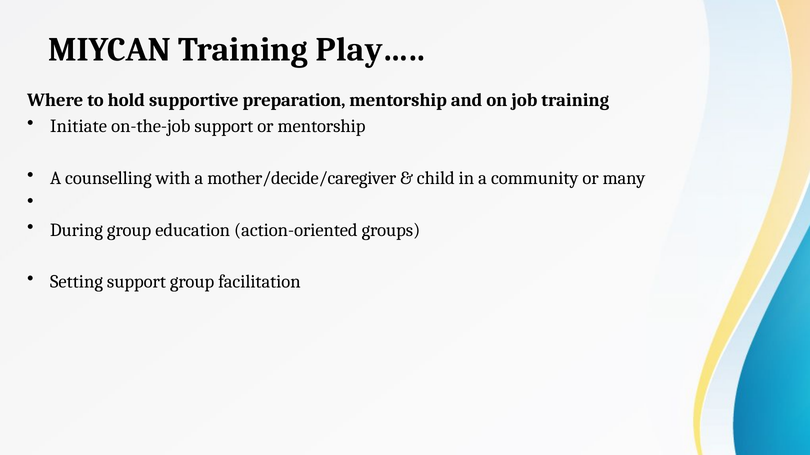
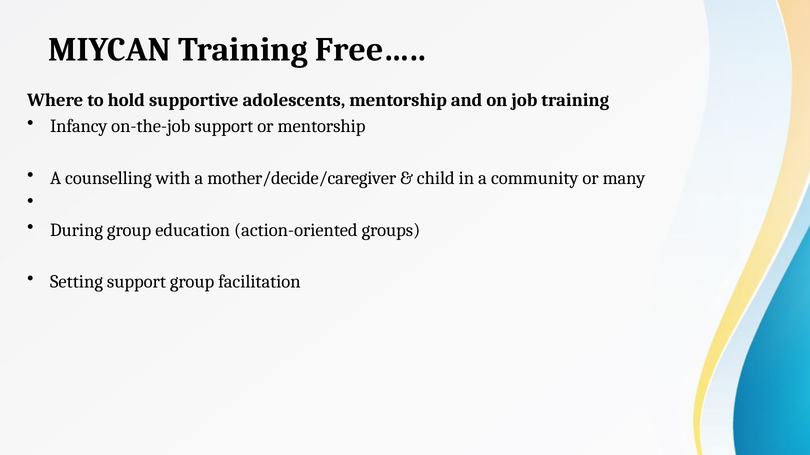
Play…: Play… -> Free…
preparation: preparation -> adolescents
Initiate: Initiate -> Infancy
